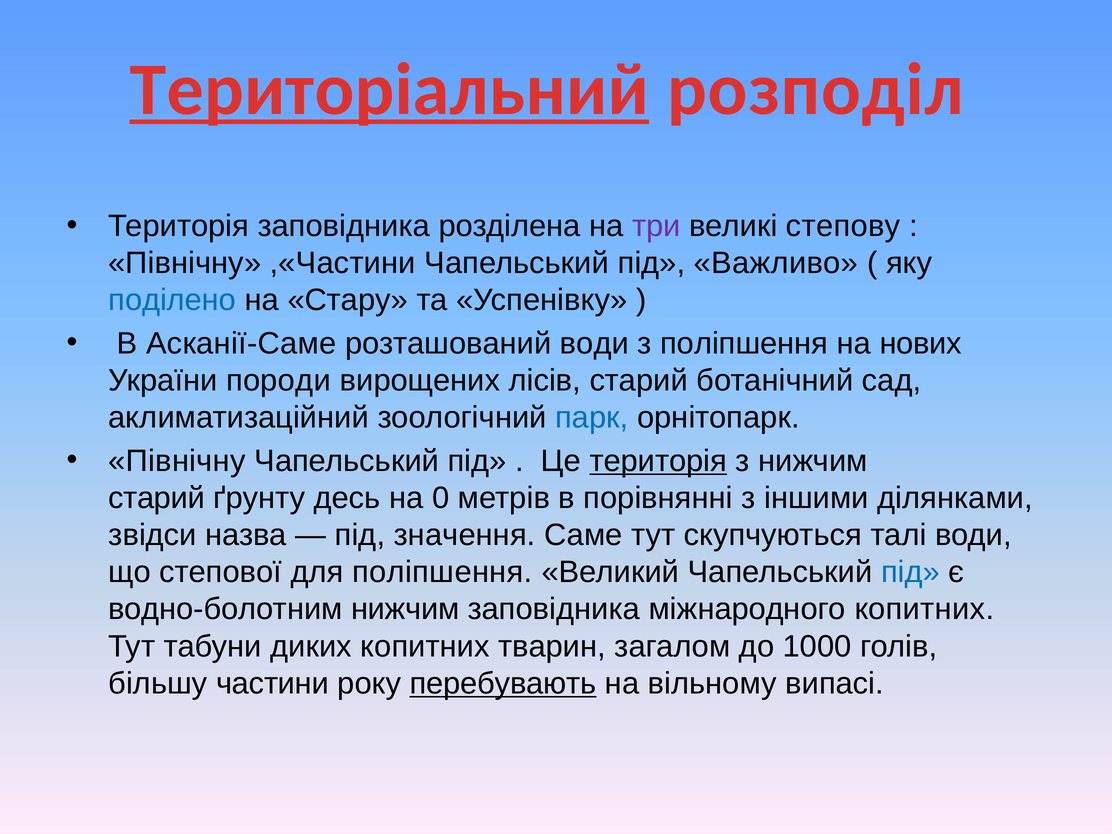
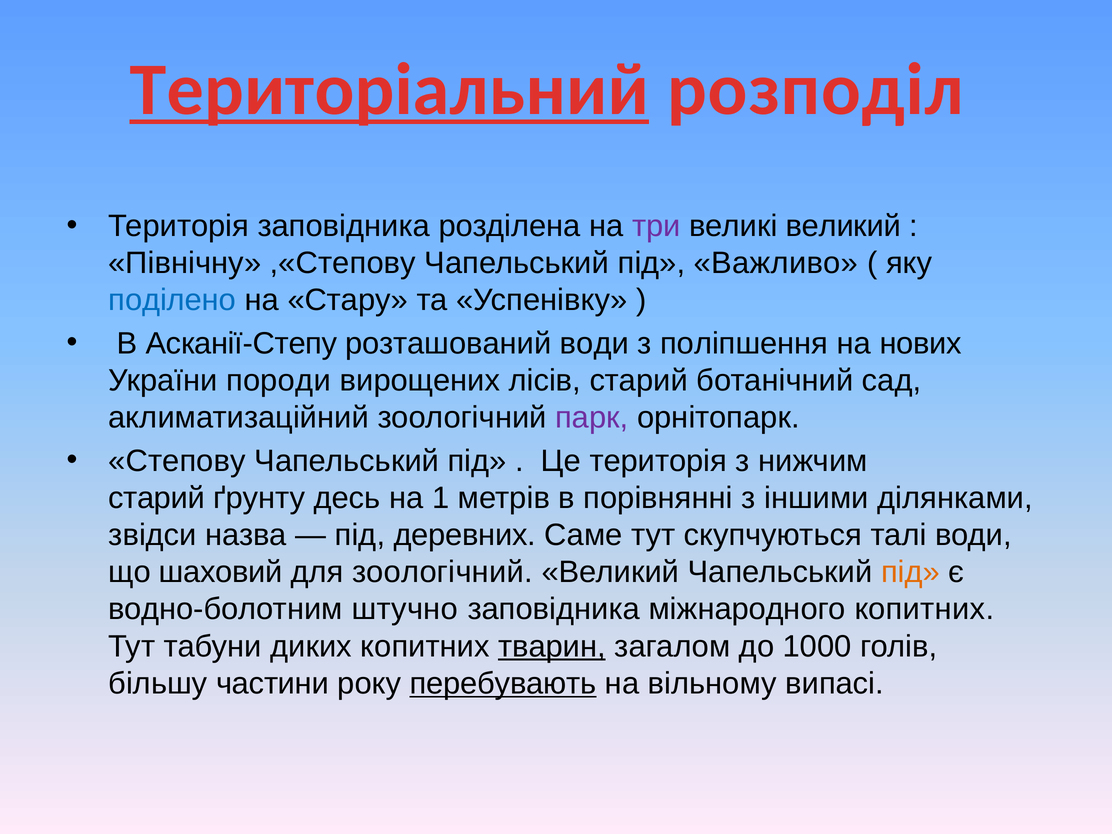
великі степову: степову -> великий
,«Частини: ,«Частини -> ,«Степову
Асканії-Саме: Асканії-Саме -> Асканії-Степу
парк colour: blue -> purple
Північну at (177, 461): Північну -> Степову
територія at (658, 461) underline: present -> none
0: 0 -> 1
значення: значення -> деревних
степової: степової -> шаховий
для поліпшення: поліпшення -> зоологічний
під at (911, 572) colour: blue -> orange
водно-болотним нижчим: нижчим -> штучно
тварин underline: none -> present
